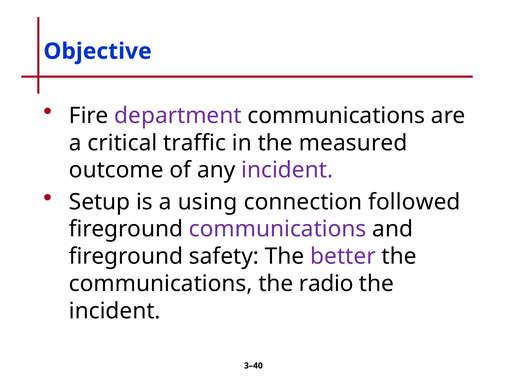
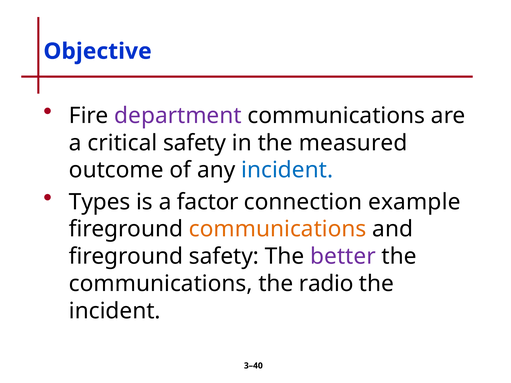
critical traffic: traffic -> safety
incident at (287, 170) colour: purple -> blue
Setup: Setup -> Types
using: using -> factor
followed: followed -> example
communications at (278, 229) colour: purple -> orange
